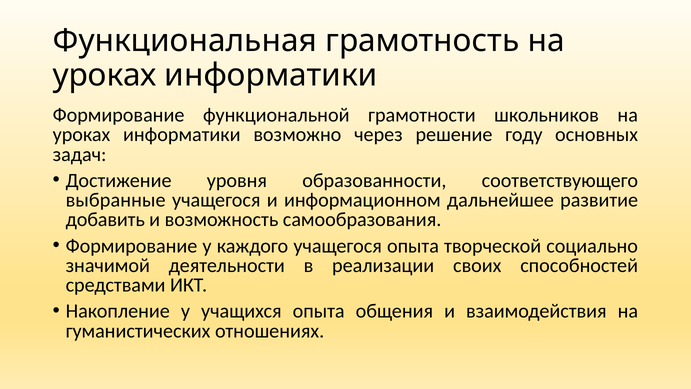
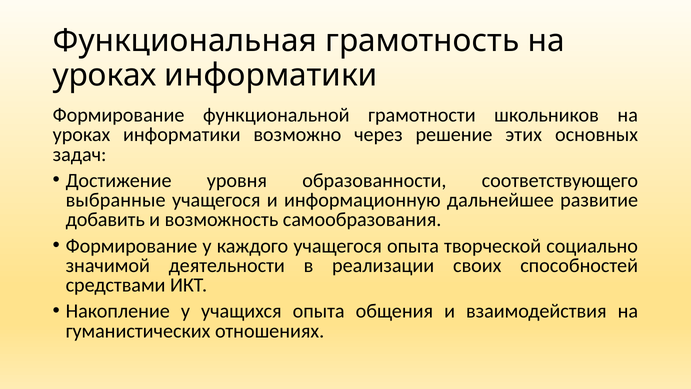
году: году -> этих
информационном: информационном -> информационную
